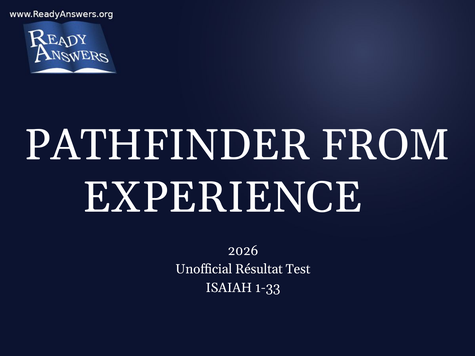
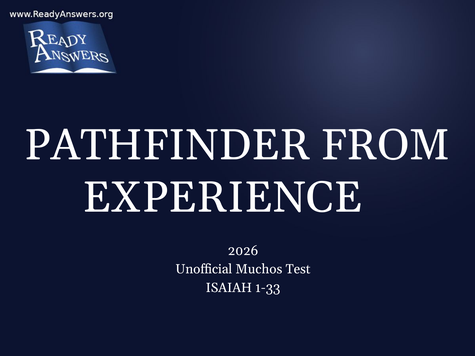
Résultat: Résultat -> Muchos
